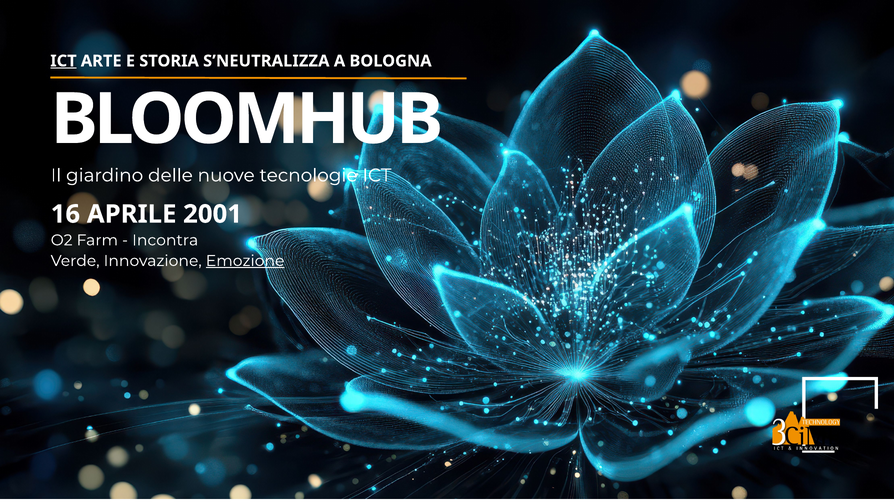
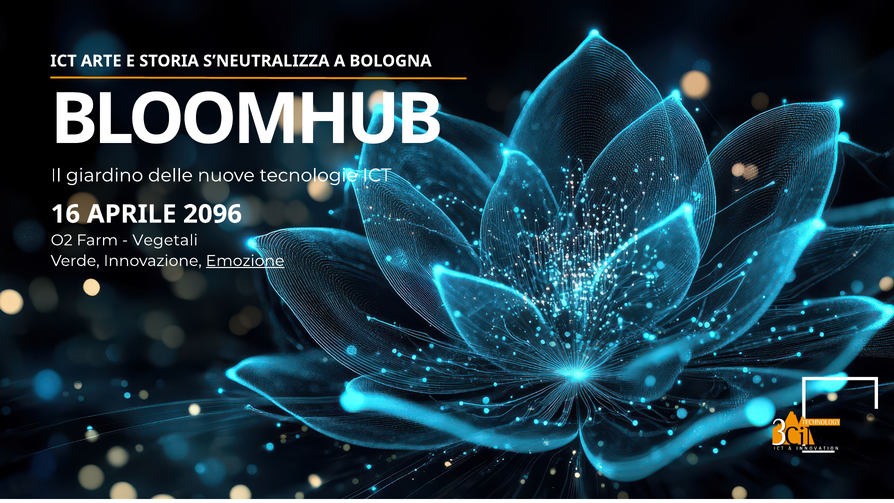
ICT at (63, 61) underline: present -> none
2001: 2001 -> 2096
Incontra: Incontra -> Vegetali
